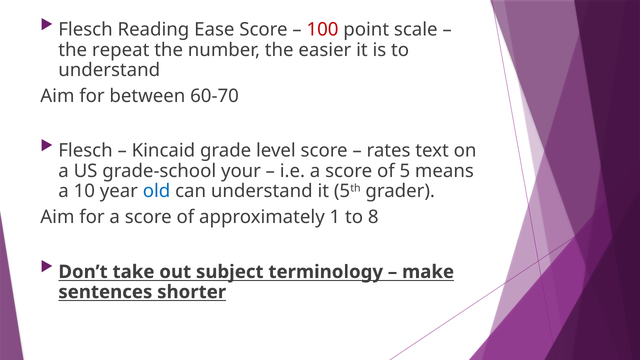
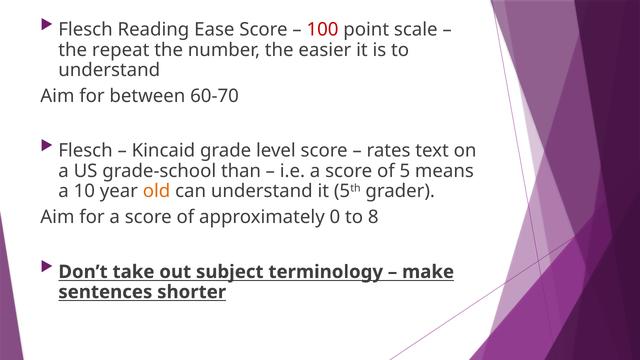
your: your -> than
old colour: blue -> orange
1: 1 -> 0
